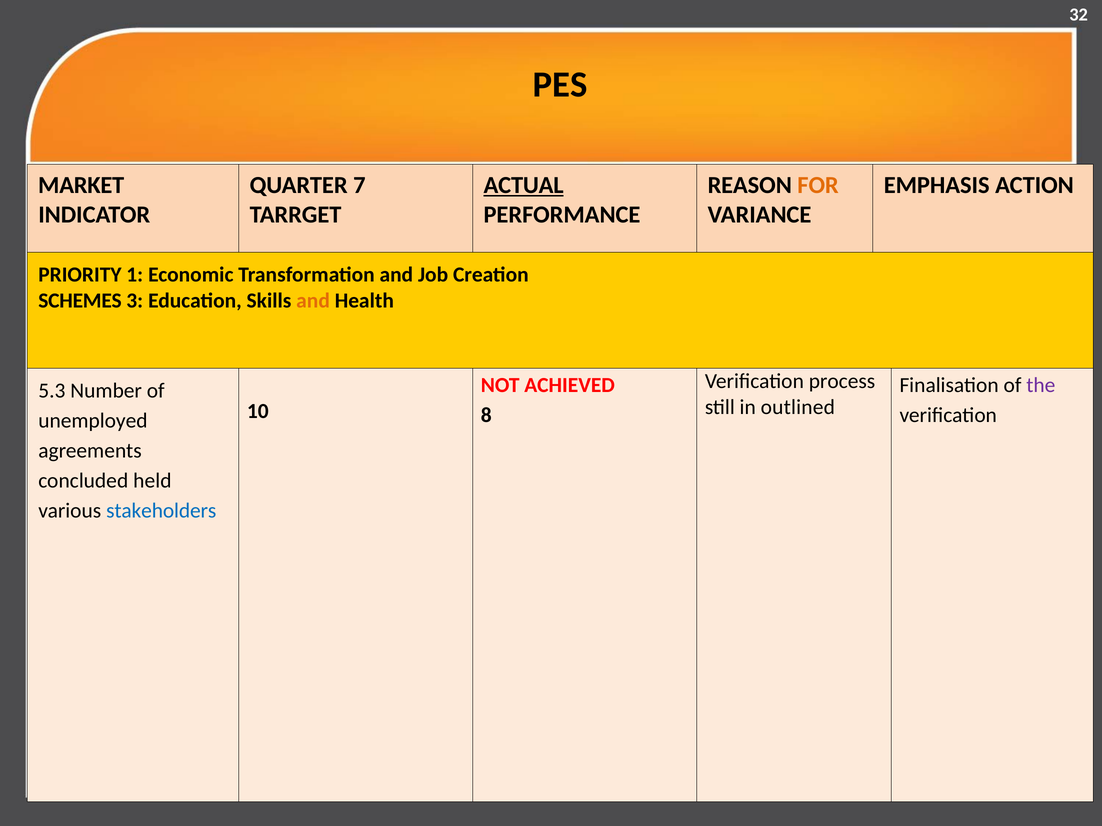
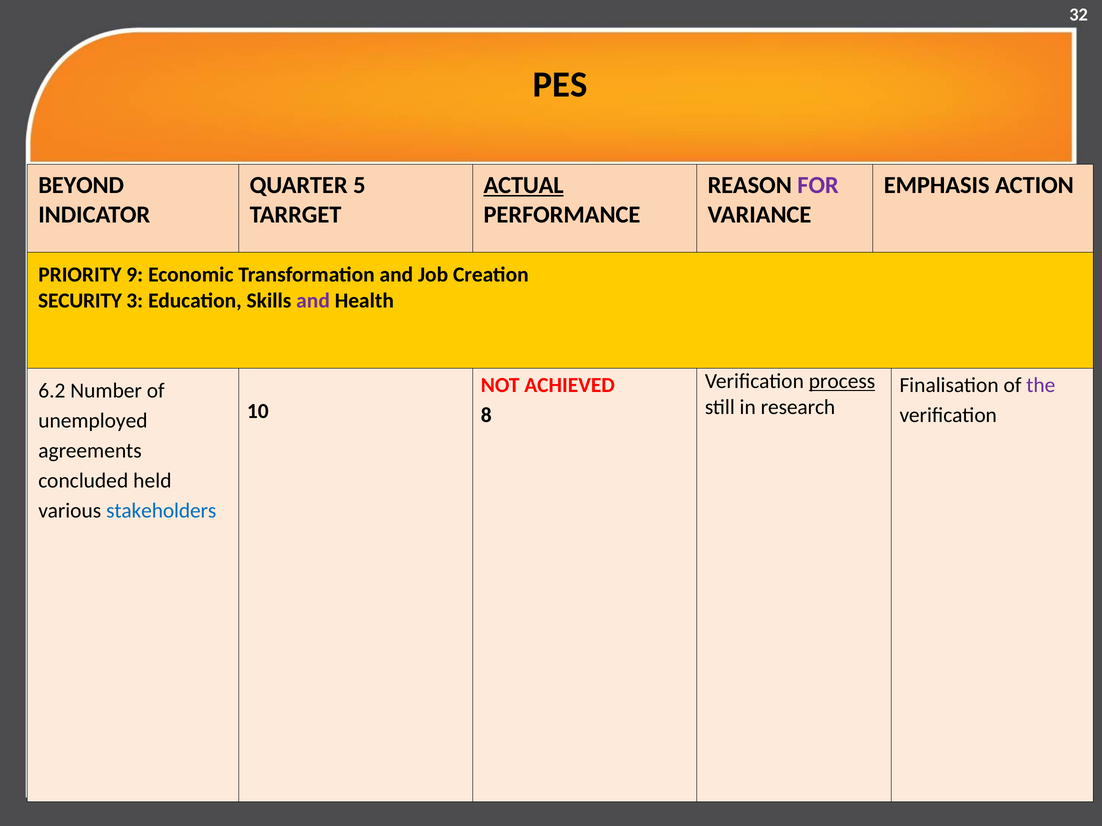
MARKET: MARKET -> BEYOND
7: 7 -> 5
FOR colour: orange -> purple
1: 1 -> 9
SCHEMES: SCHEMES -> SECURITY
and at (313, 301) colour: orange -> purple
process underline: none -> present
5.3: 5.3 -> 6.2
outlined: outlined -> research
